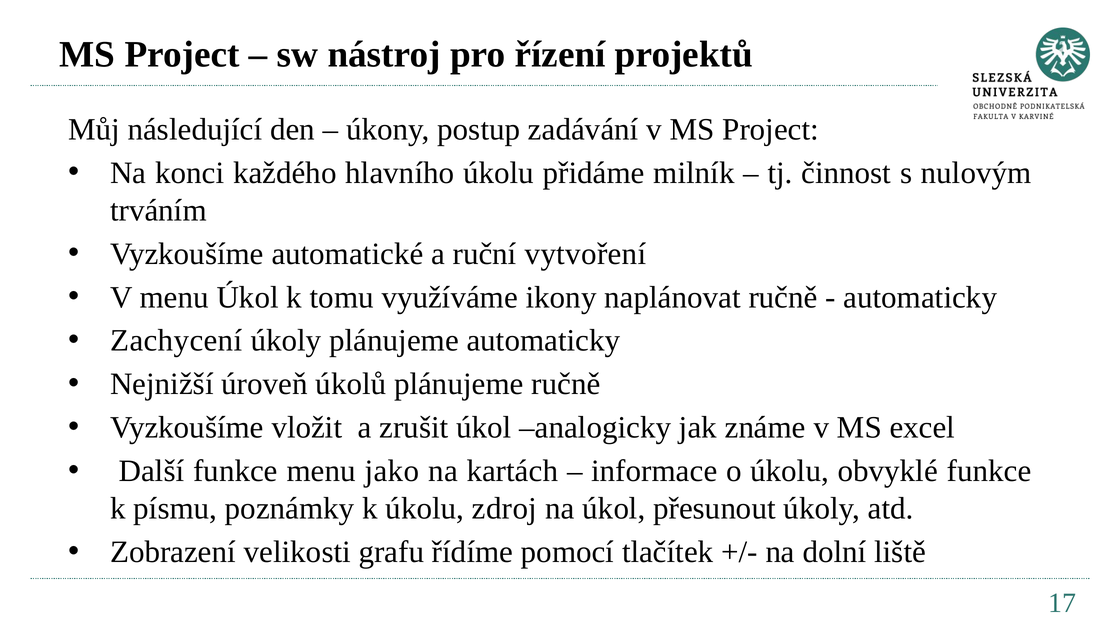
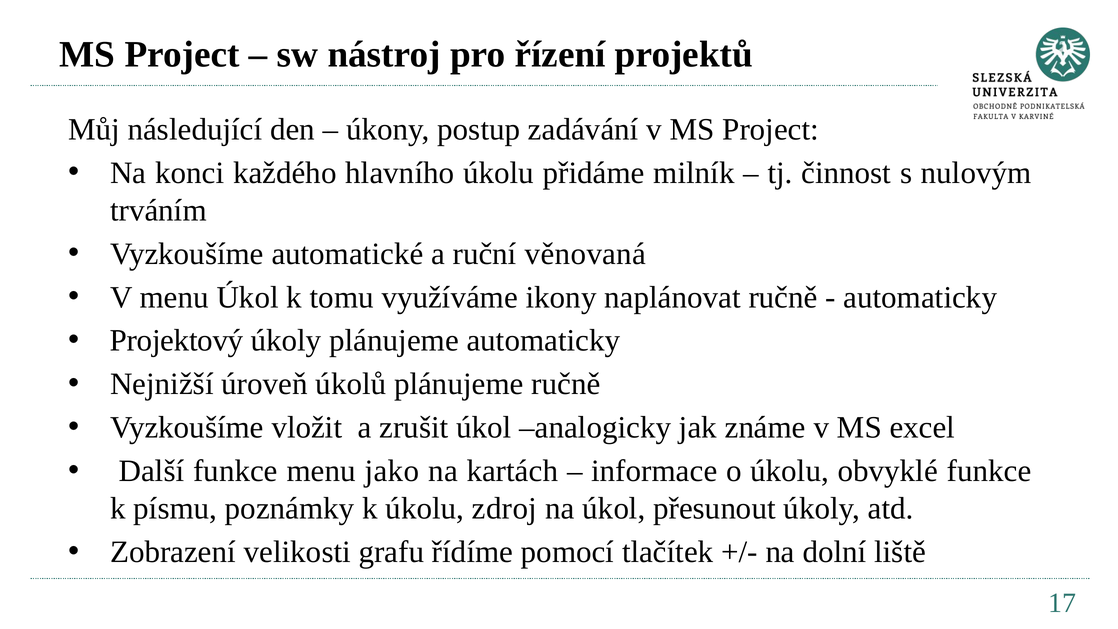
vytvoření: vytvoření -> věnovaná
Zachycení: Zachycení -> Projektový
